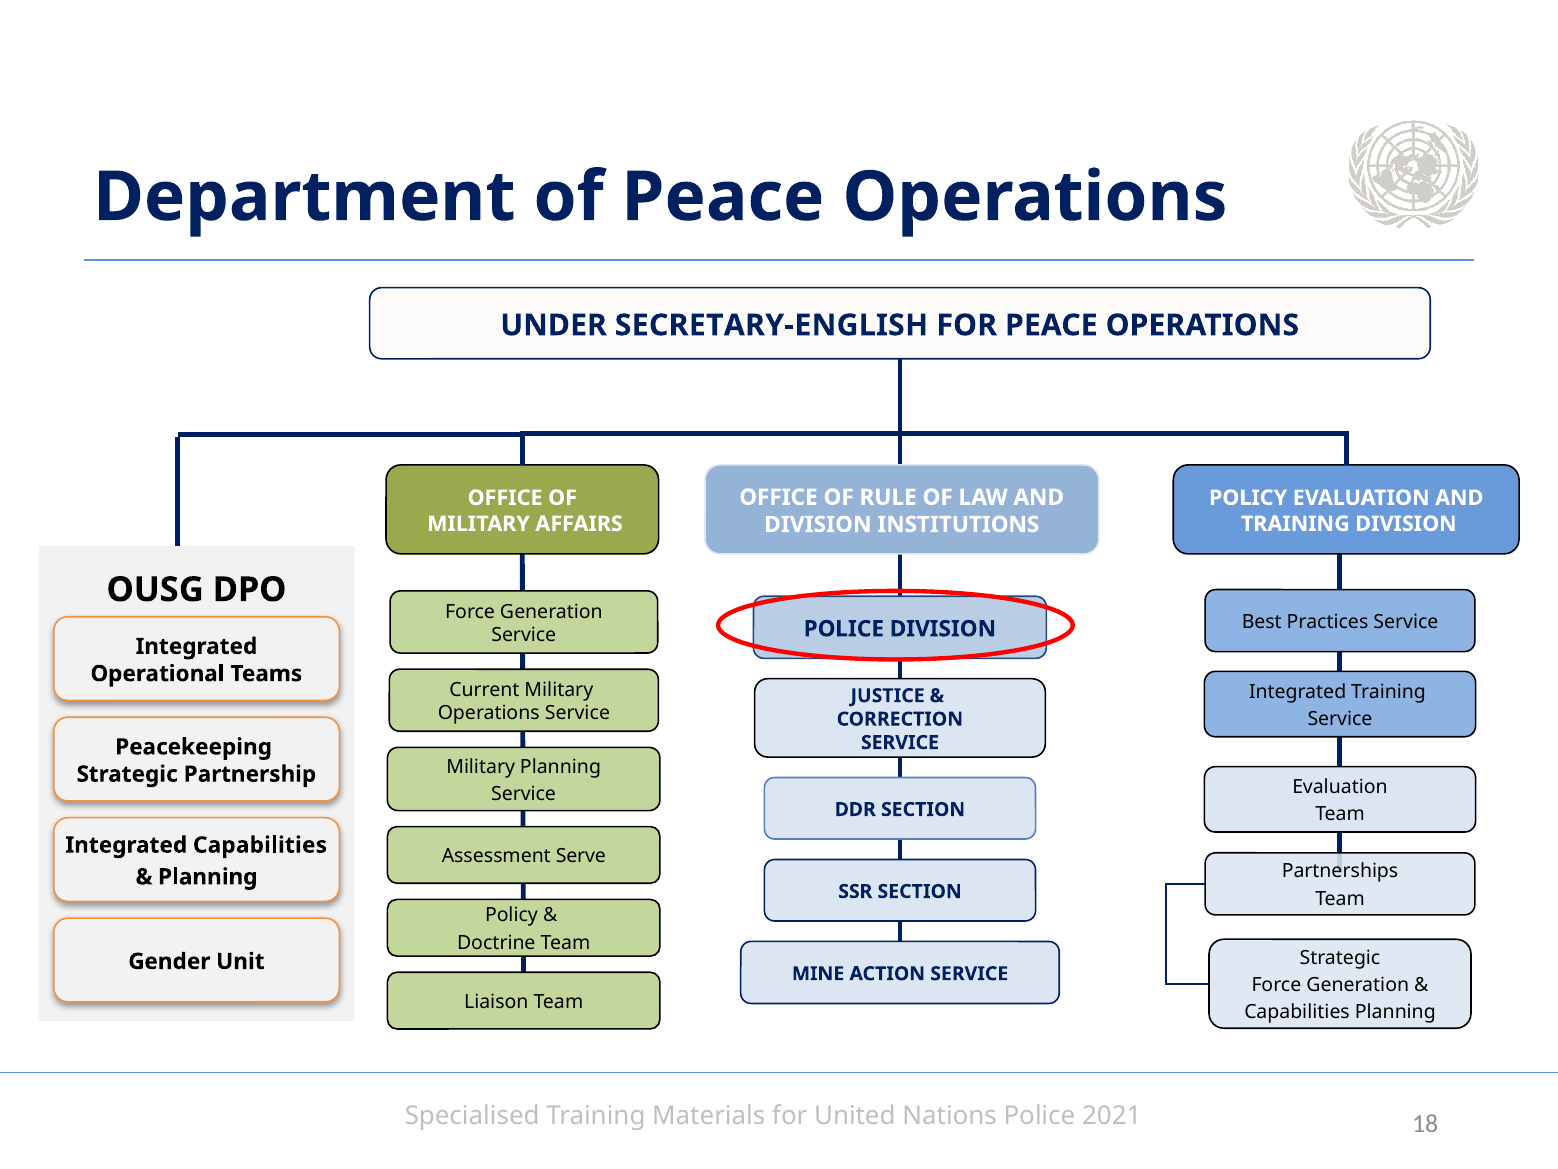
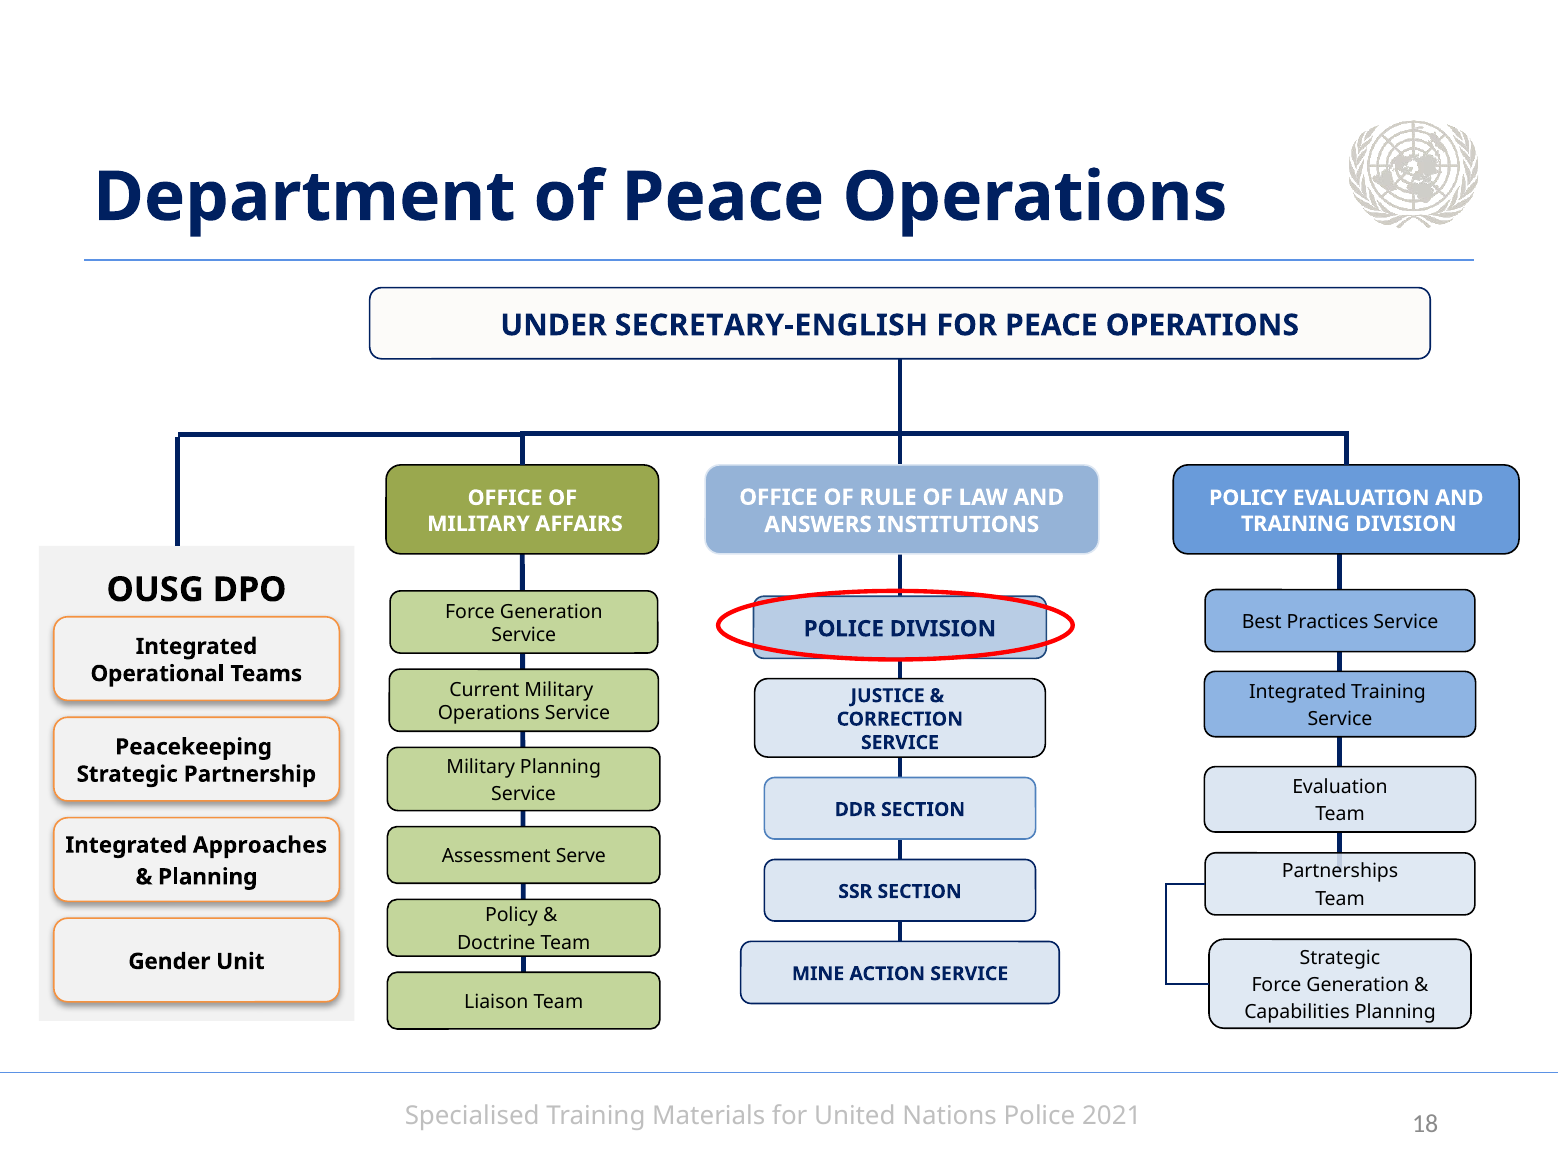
DIVISION at (818, 524): DIVISION -> ANSWERS
Integrated Capabilities: Capabilities -> Approaches
